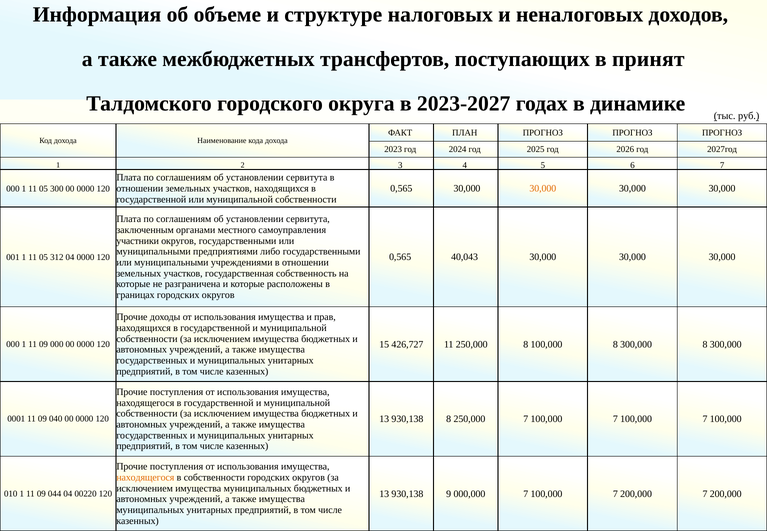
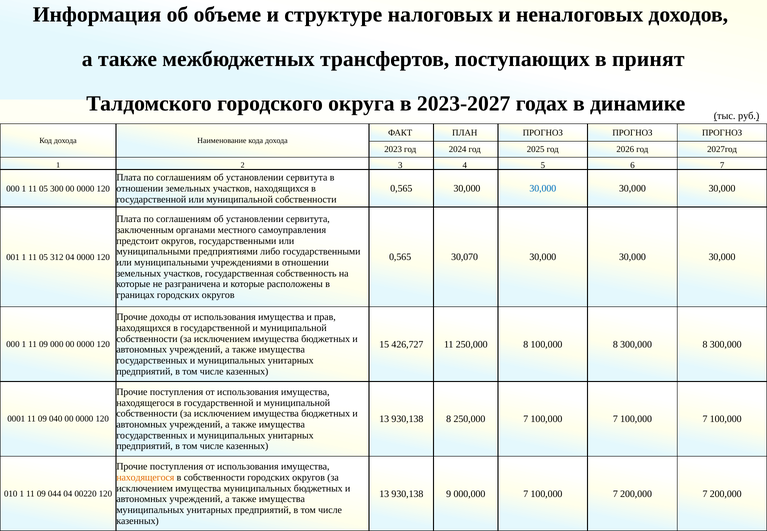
30,000 at (543, 189) colour: orange -> blue
участники: участники -> предстоит
40,043: 40,043 -> 30,070
